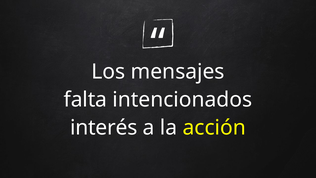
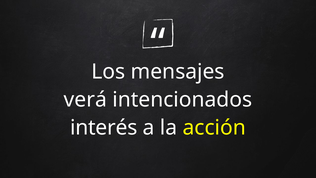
falta: falta -> verá
